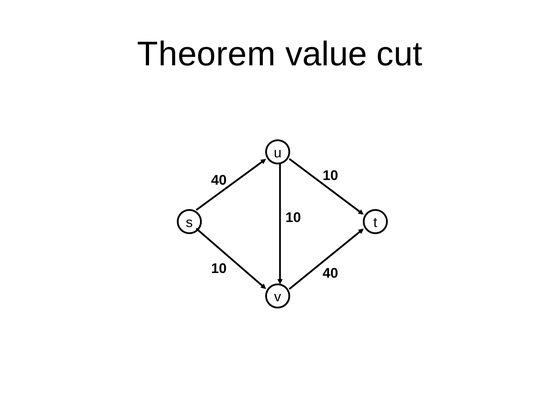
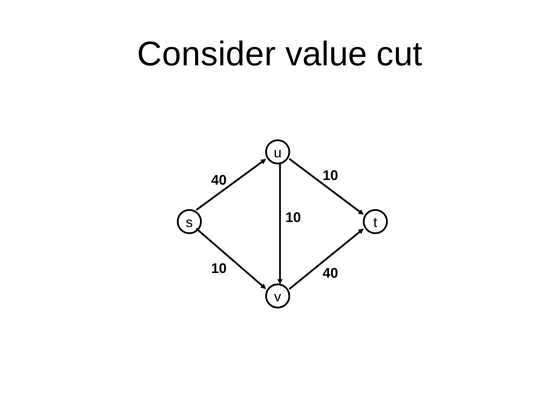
Theorem: Theorem -> Consider
